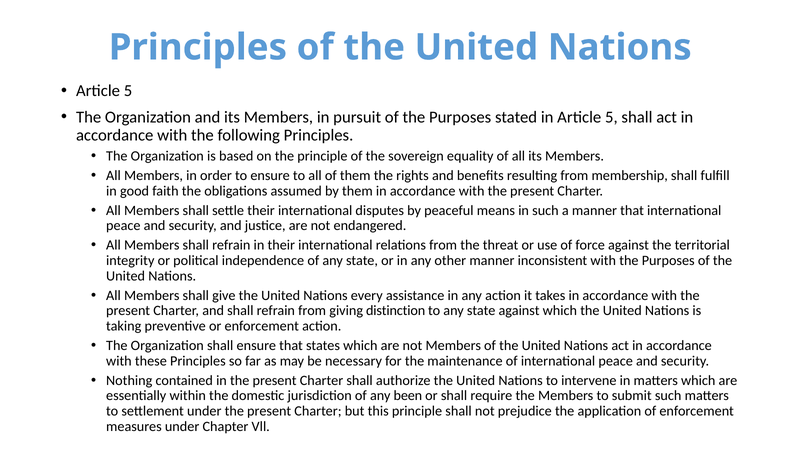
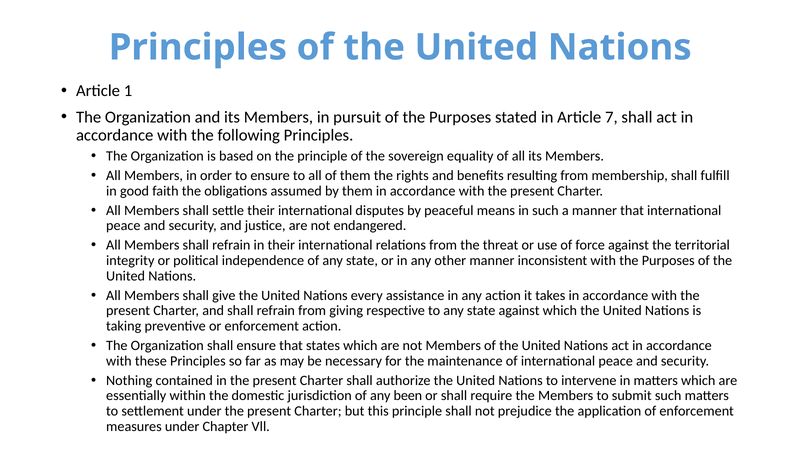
5 at (128, 91): 5 -> 1
in Article 5: 5 -> 7
distinction: distinction -> respective
